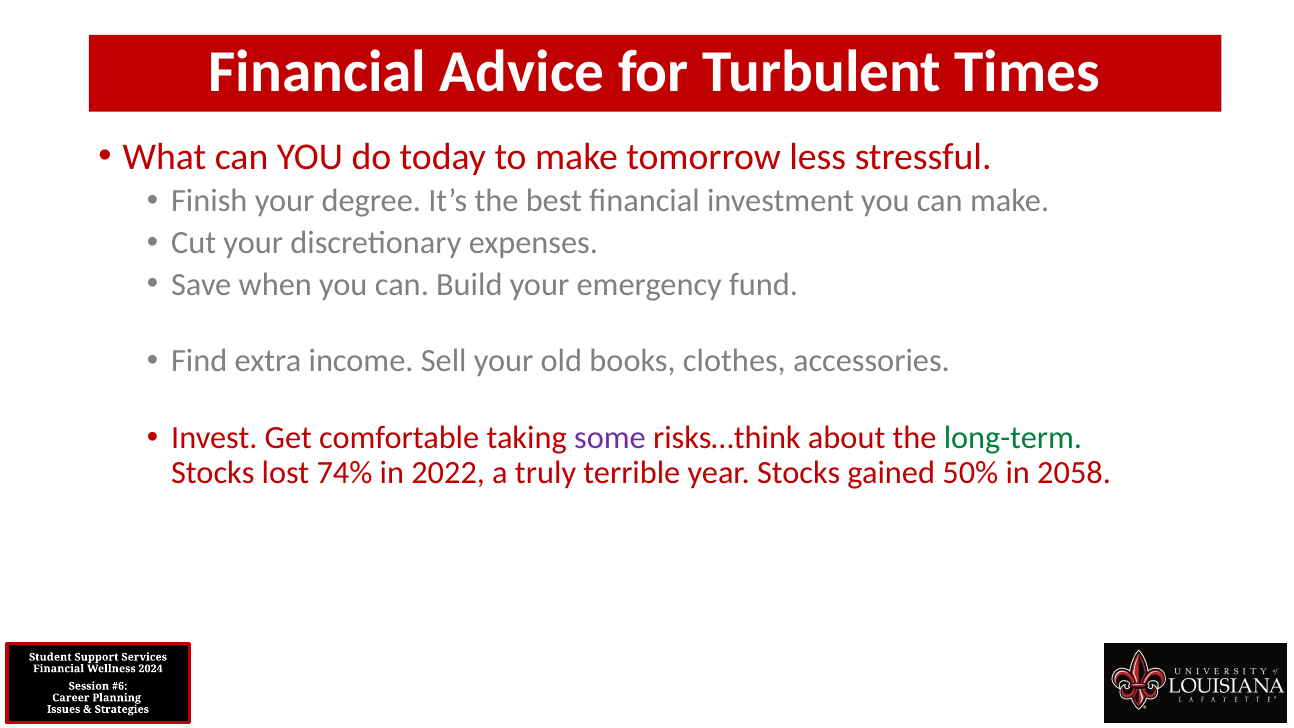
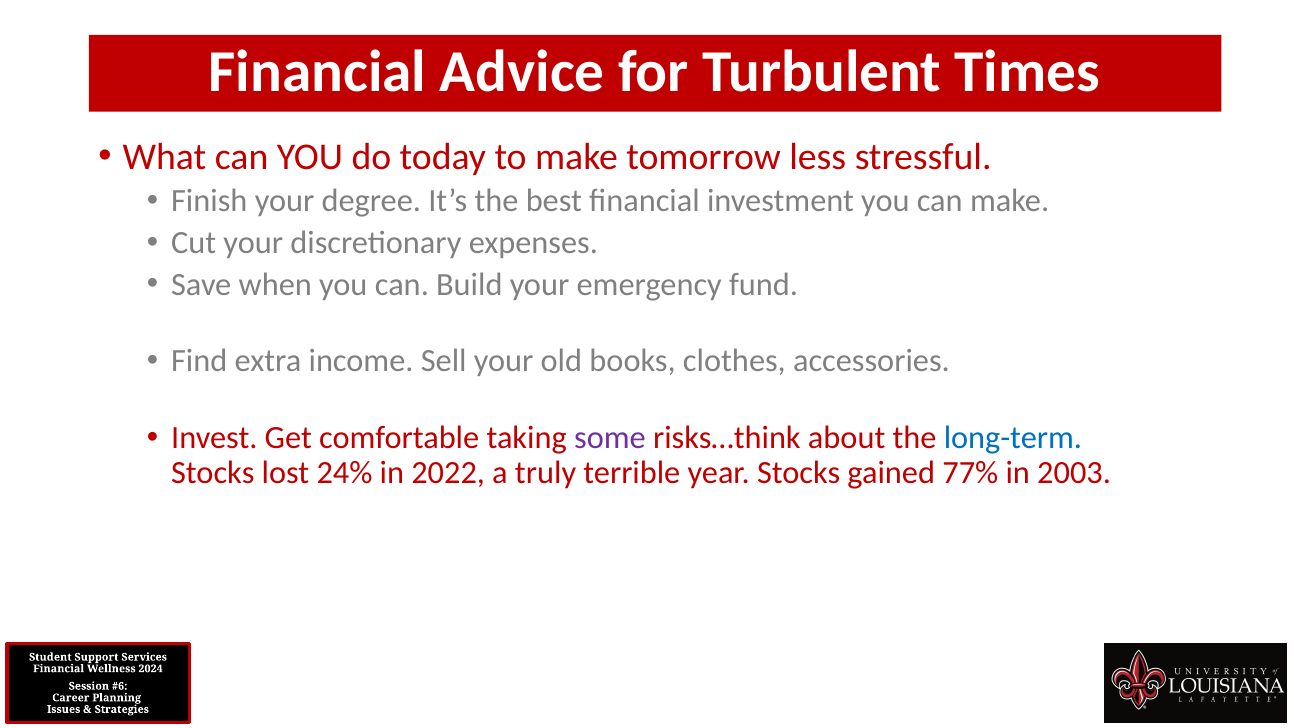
long-term colour: green -> blue
74%: 74% -> 24%
50%: 50% -> 77%
2058: 2058 -> 2003
